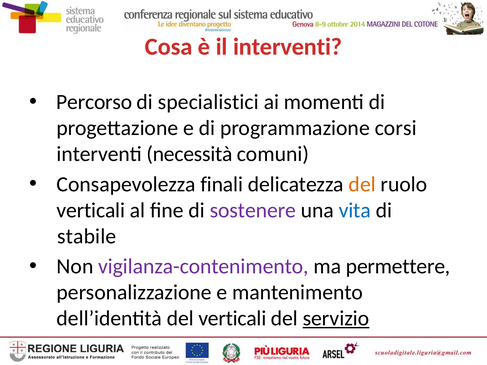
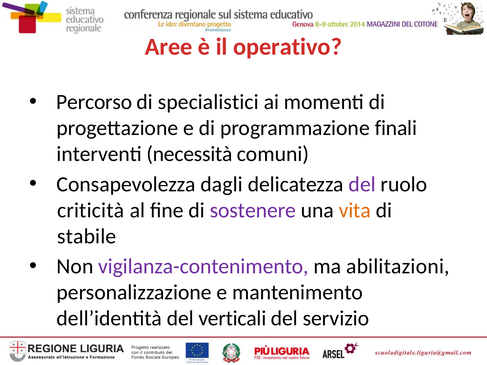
Cosa: Cosa -> Aree
il interventi: interventi -> operativo
corsi: corsi -> finali
finali: finali -> dagli
del at (362, 184) colour: orange -> purple
verticali at (91, 210): verticali -> criticità
vita colour: blue -> orange
permettere: permettere -> abilitazioni
servizio underline: present -> none
